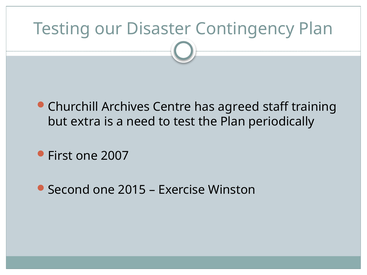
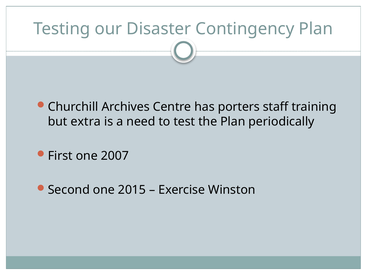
agreed: agreed -> porters
